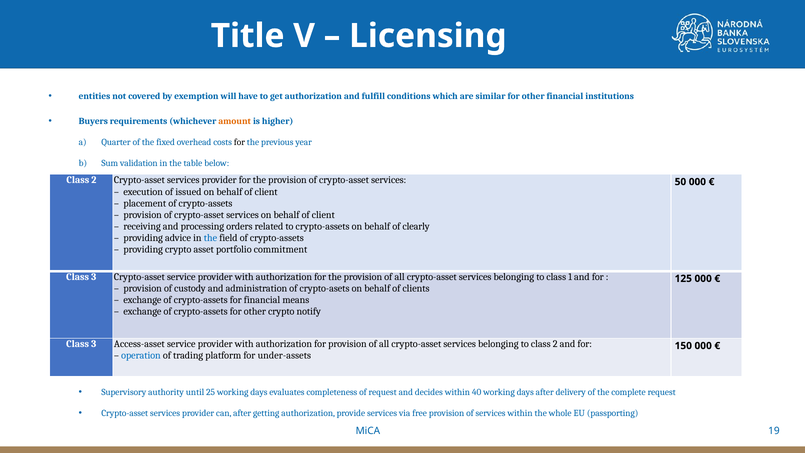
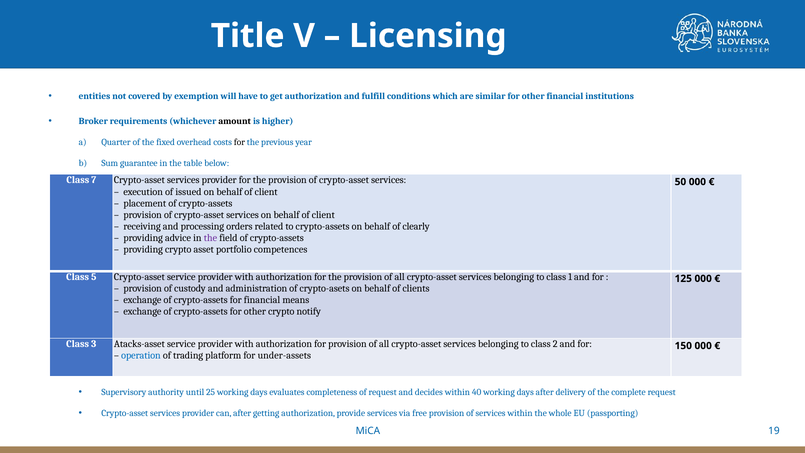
Buyers: Buyers -> Broker
amount colour: orange -> black
validation: validation -> guarantee
2 at (94, 180): 2 -> 7
the at (210, 238) colour: blue -> purple
commitment: commitment -> competences
3 at (94, 277): 3 -> 5
Access-asset: Access-asset -> Atacks-asset
